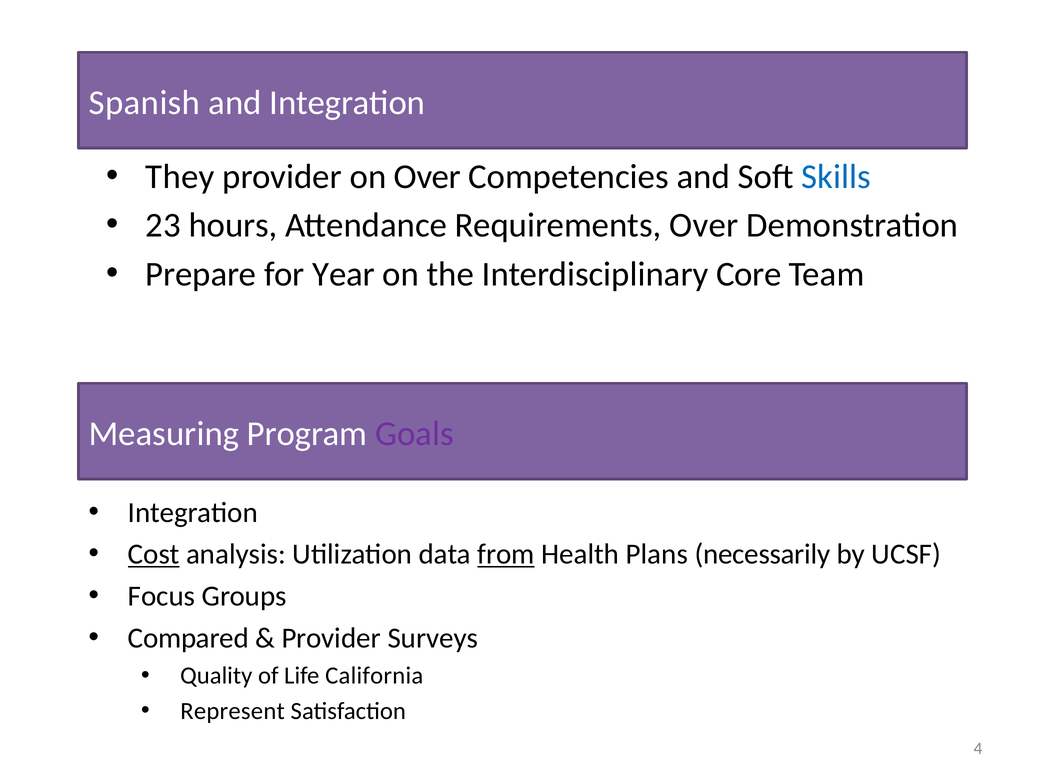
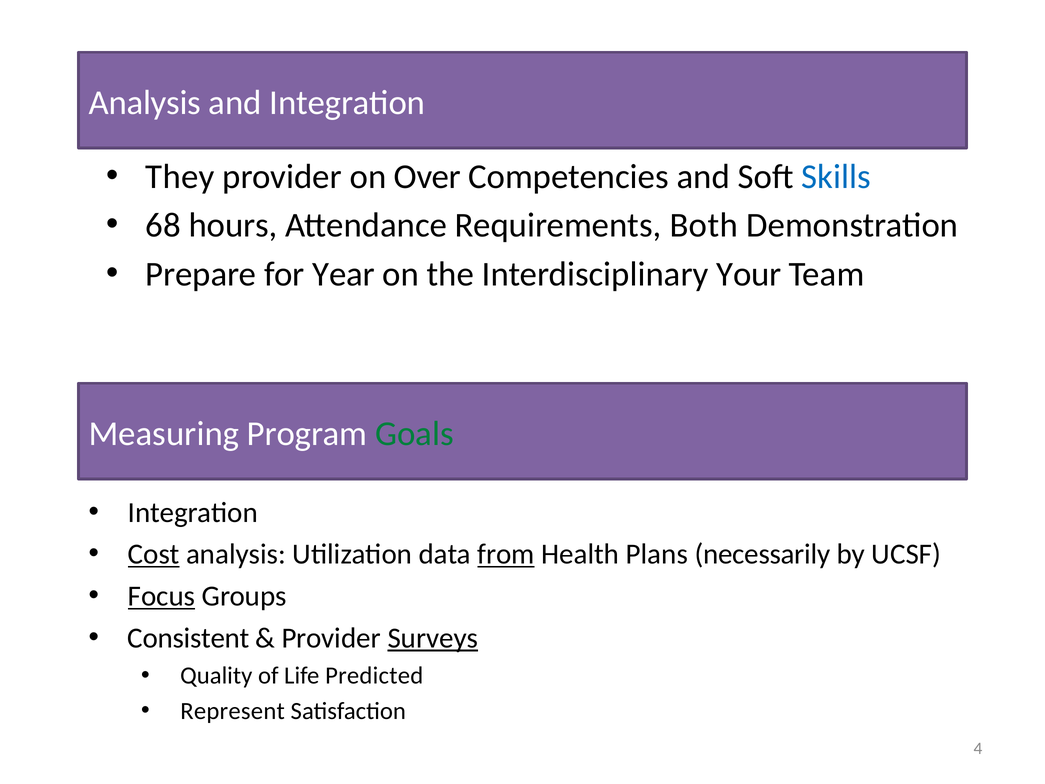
Spanish at (145, 103): Spanish -> Analysis
23: 23 -> 68
Requirements Over: Over -> Both
Core: Core -> Your
Goals colour: purple -> green
Focus underline: none -> present
Compared: Compared -> Consistent
Surveys underline: none -> present
California: California -> Predicted
